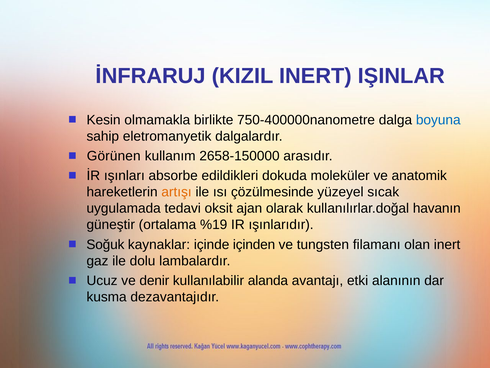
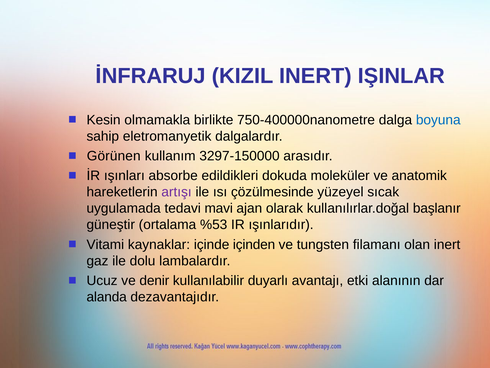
2658-150000: 2658-150000 -> 3297-150000
artışı colour: orange -> purple
oksit: oksit -> mavi
havanın: havanın -> başlanır
%19: %19 -> %53
Soğuk: Soğuk -> Vitami
alanda: alanda -> duyarlı
kusma: kusma -> alanda
